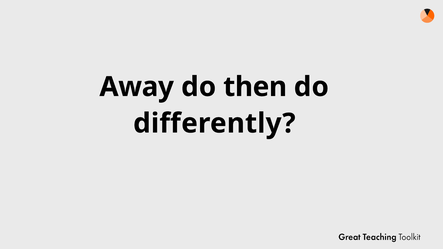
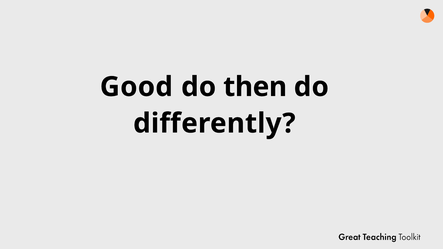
Away: Away -> Good
